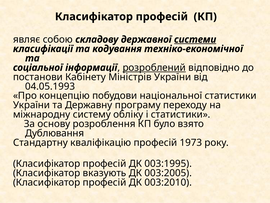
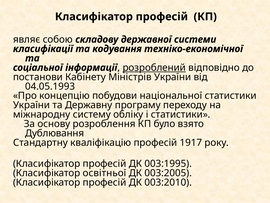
системи underline: present -> none
1973: 1973 -> 1917
вказують: вказують -> освітньої
